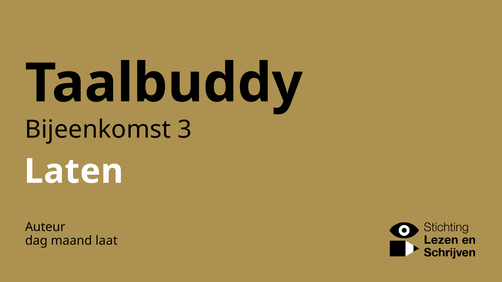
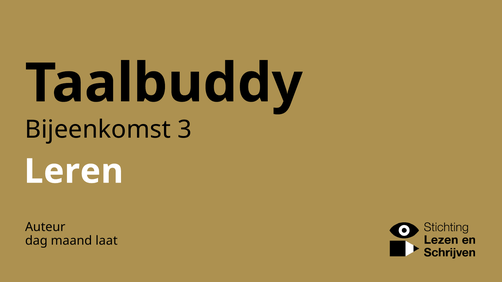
Laten: Laten -> Leren
